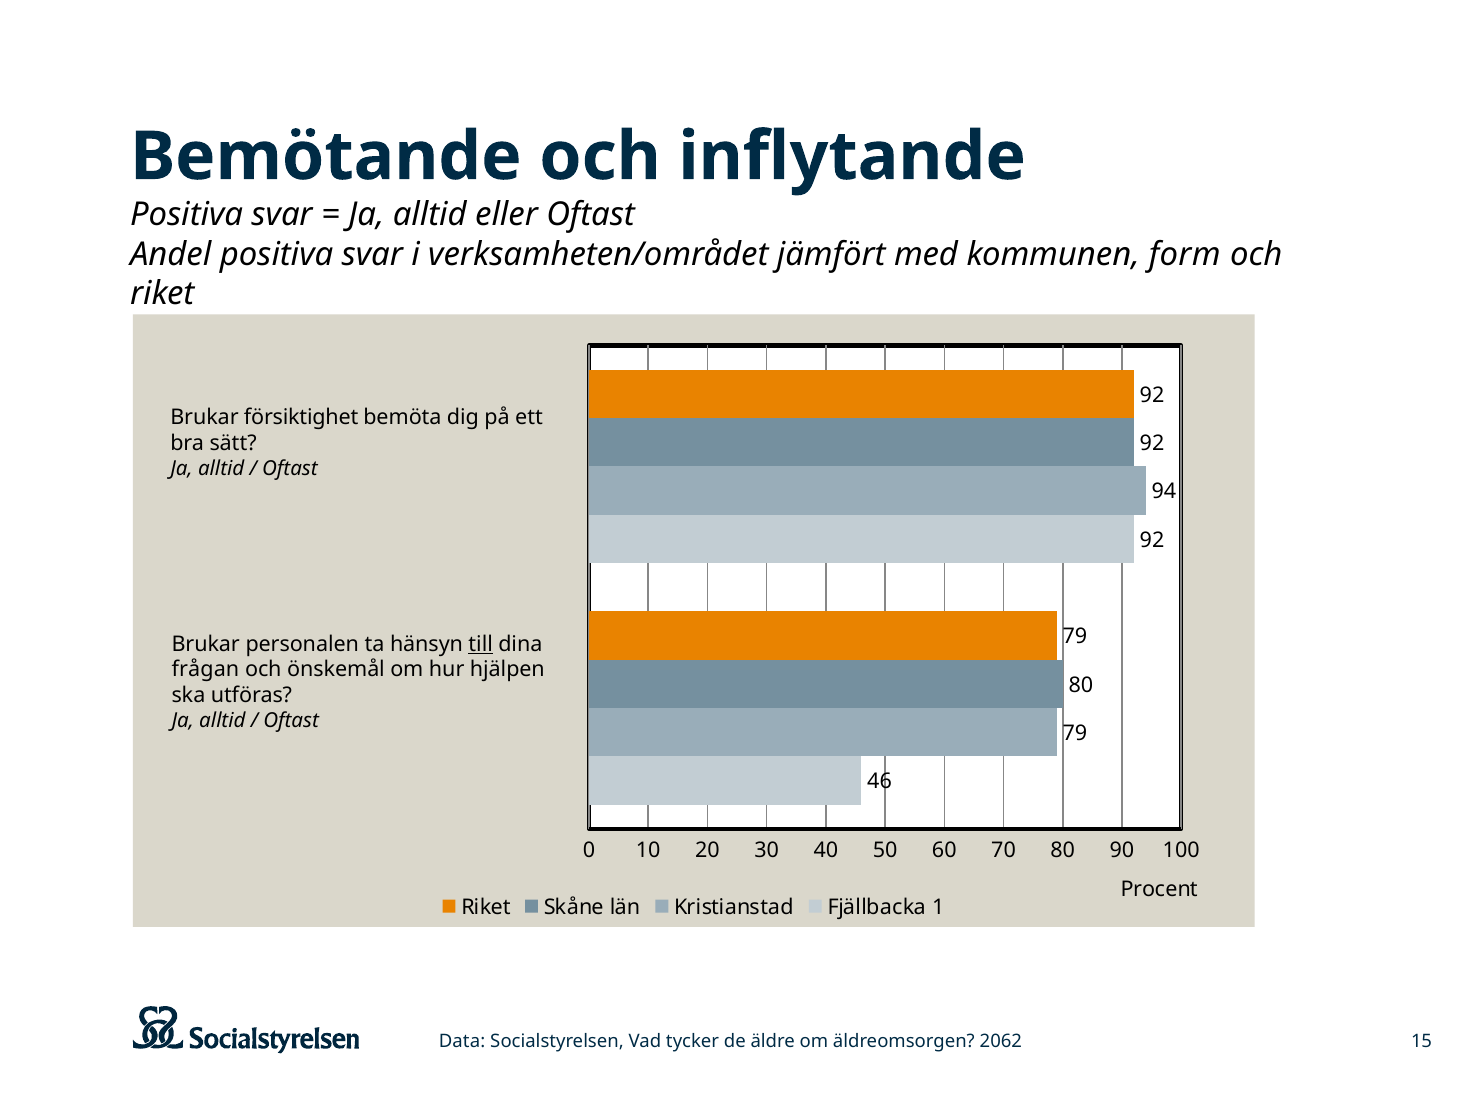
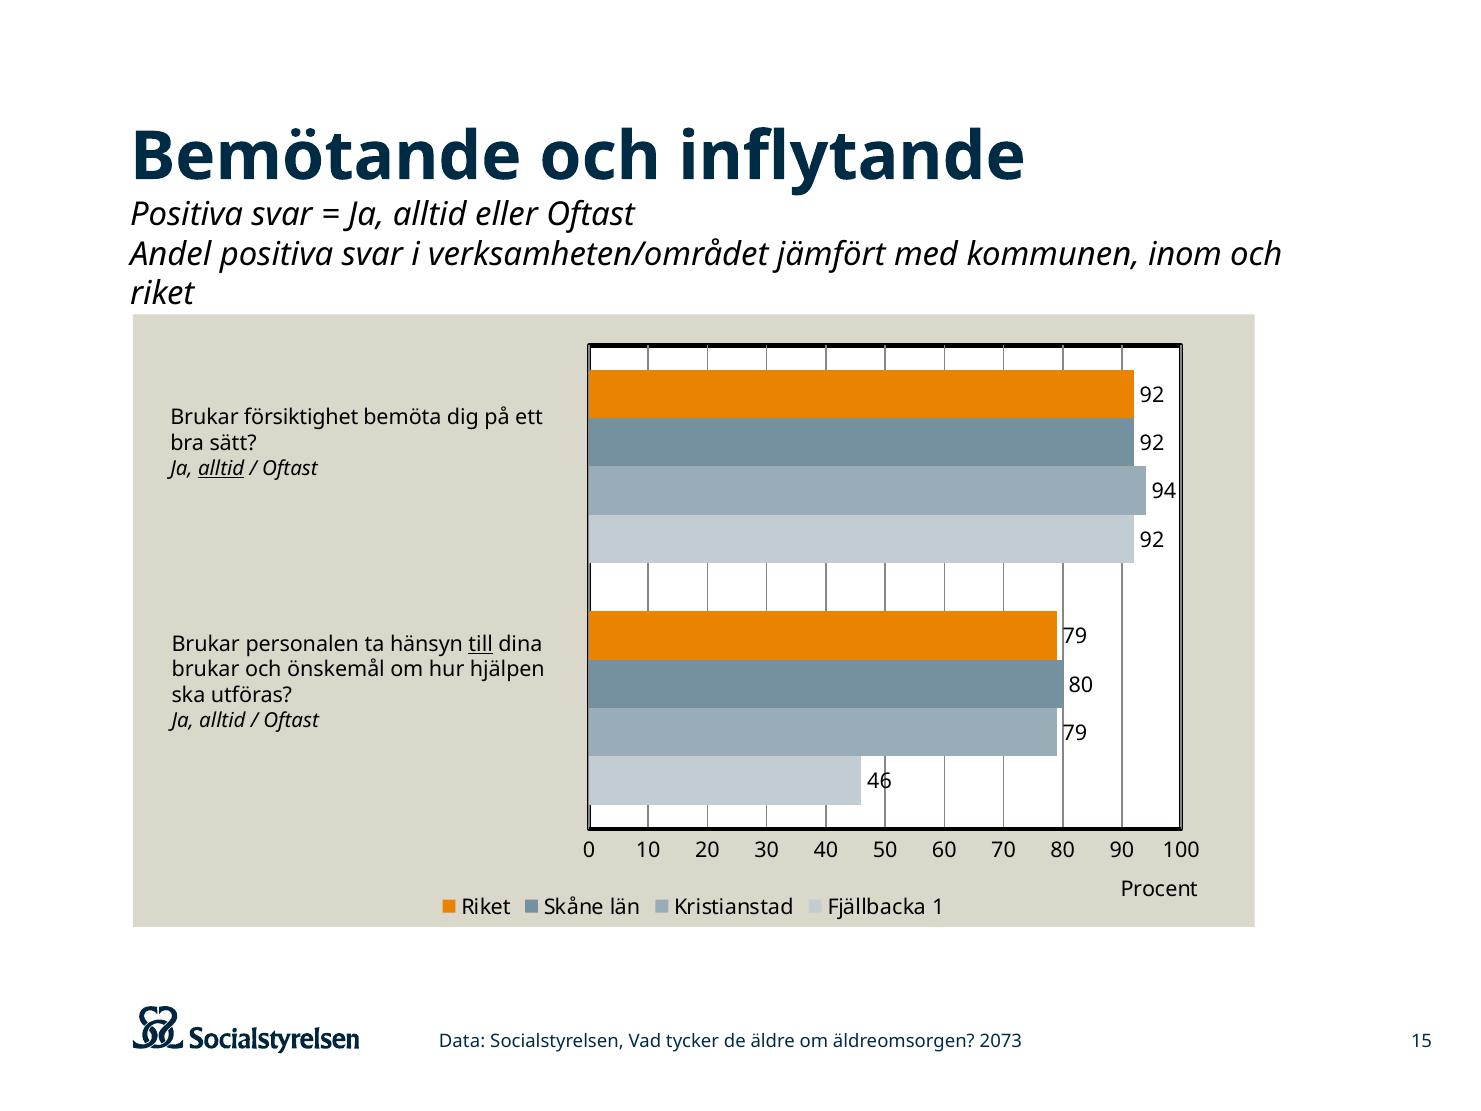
form: form -> inom
alltid at (221, 468) underline: none -> present
frågan at (205, 670): frågan -> brukar
2062: 2062 -> 2073
